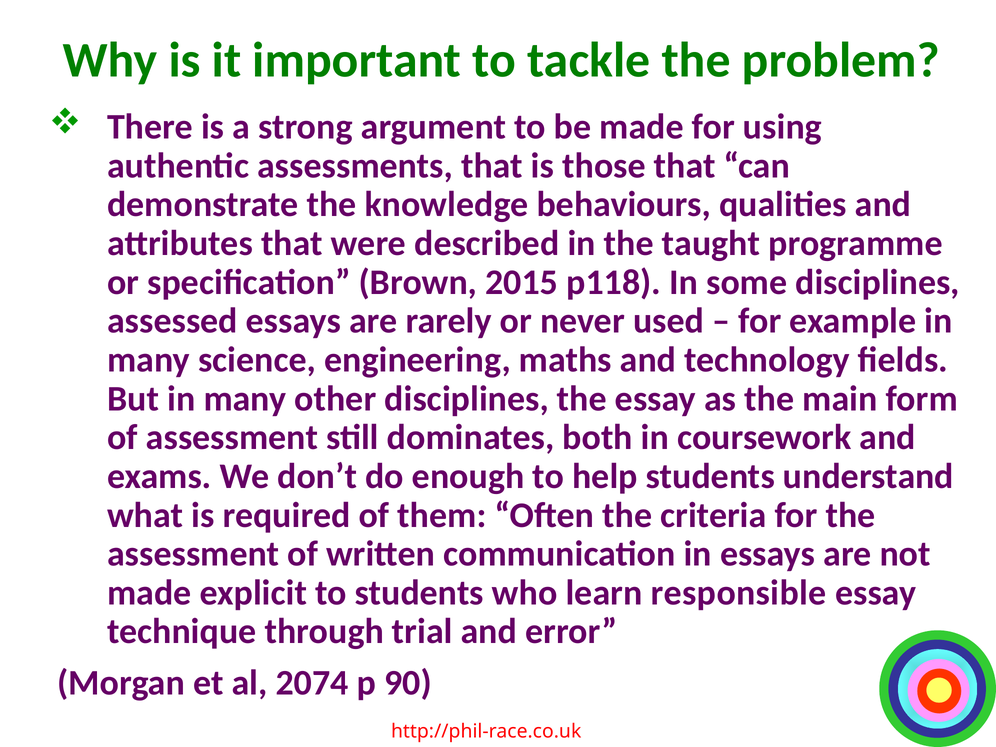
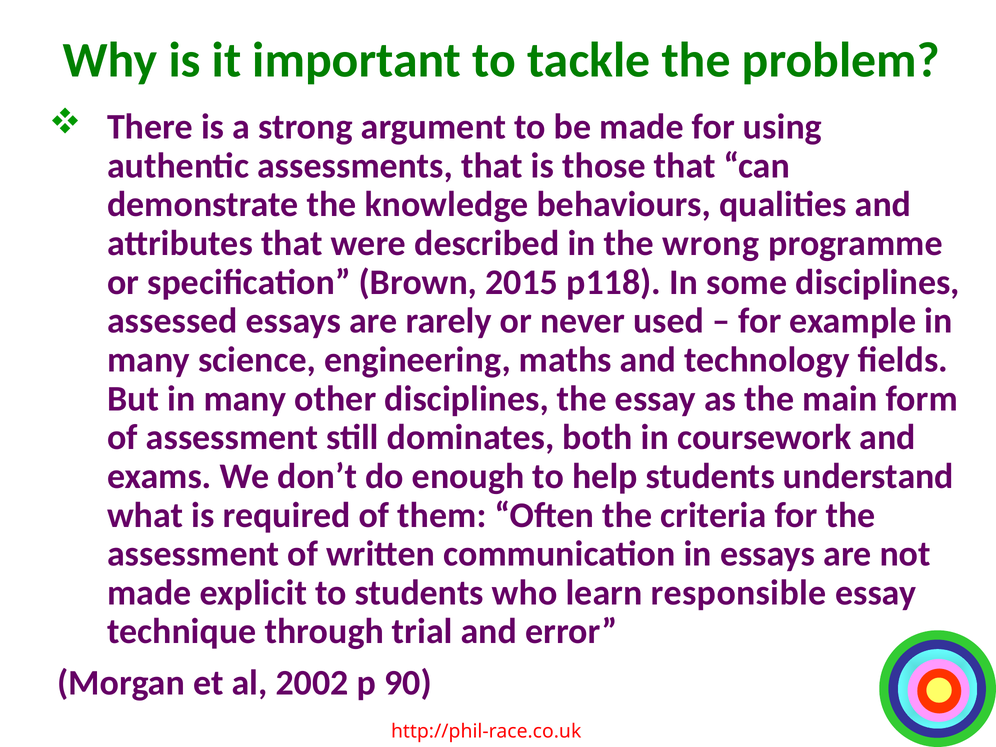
taught: taught -> wrong
2074: 2074 -> 2002
